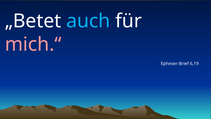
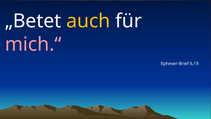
auch colour: light blue -> yellow
